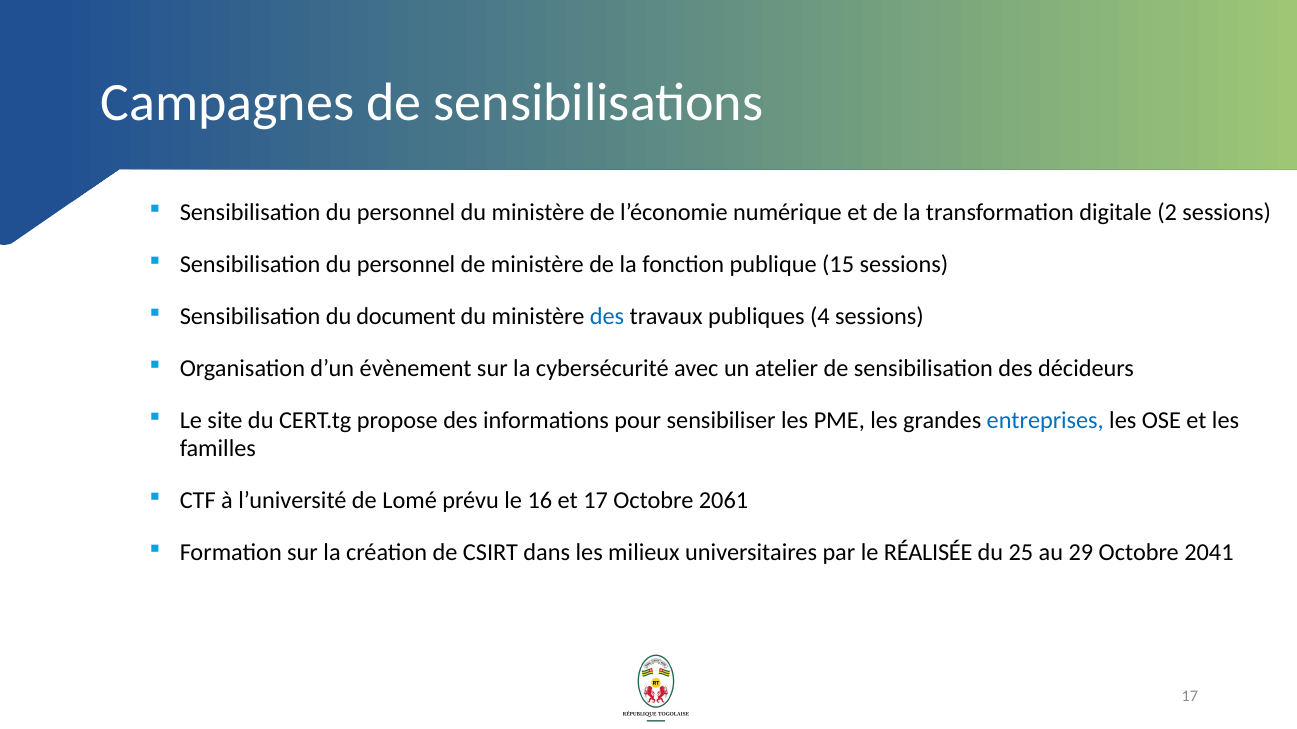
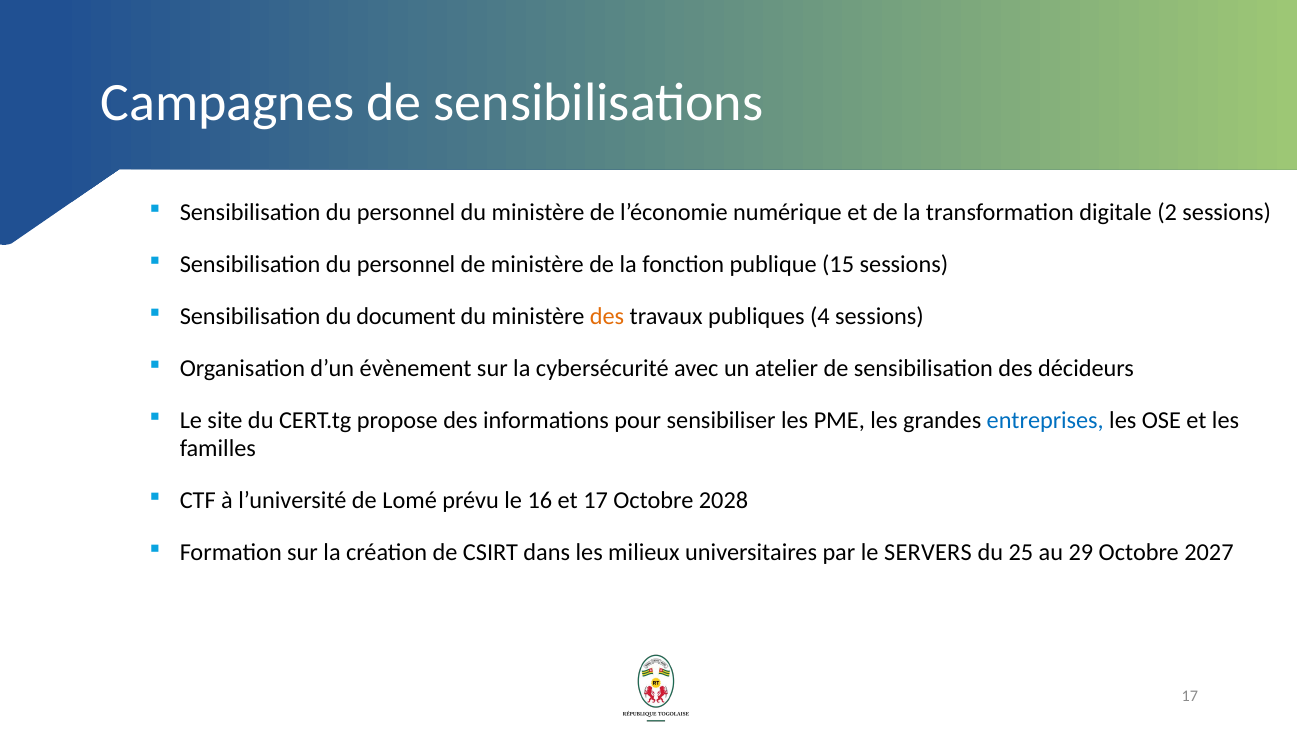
des at (607, 317) colour: blue -> orange
2061: 2061 -> 2028
RÉALISÉE: RÉALISÉE -> SERVERS
2041: 2041 -> 2027
